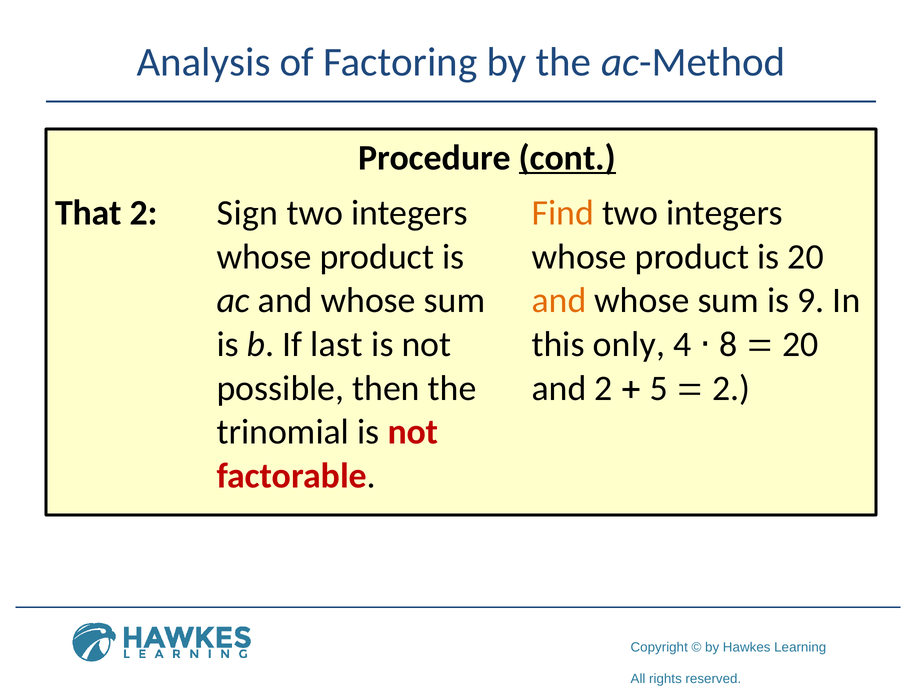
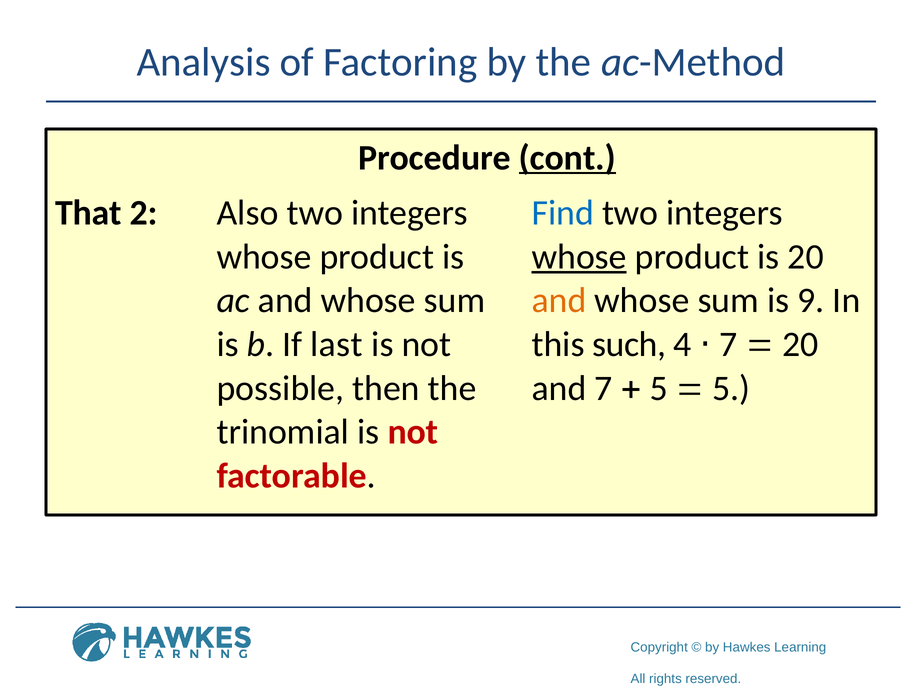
Sign: Sign -> Also
Find colour: orange -> blue
whose at (579, 257) underline: none -> present
only: only -> such
4 8: 8 -> 7
and 2: 2 -> 7
2 at (731, 388): 2 -> 5
